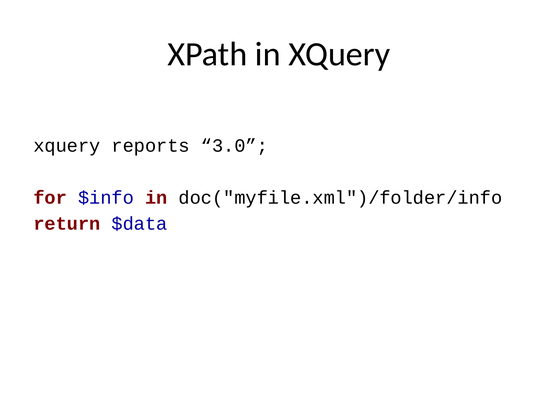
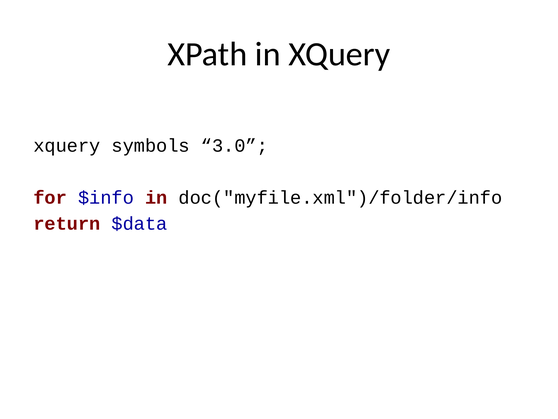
reports: reports -> symbols
